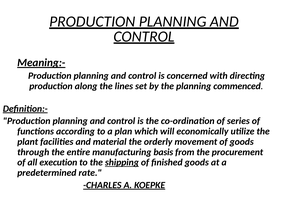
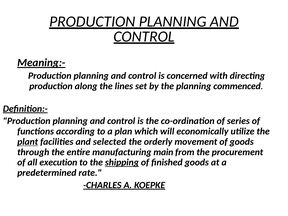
plant underline: none -> present
material: material -> selected
basis: basis -> main
